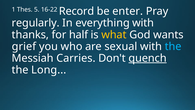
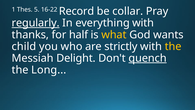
enter: enter -> collar
regularly underline: none -> present
grief: grief -> child
sexual: sexual -> strictly
the at (173, 46) colour: light blue -> yellow
Carries: Carries -> Delight
